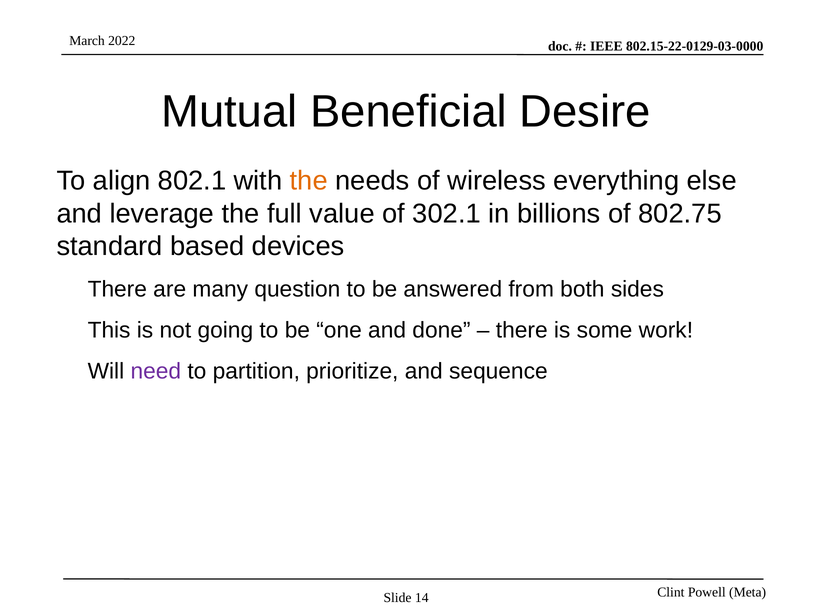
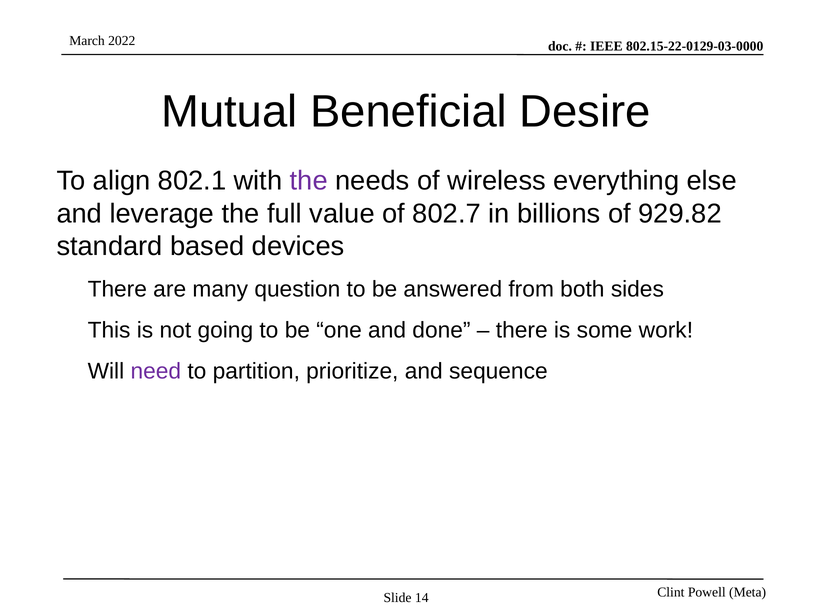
the at (309, 181) colour: orange -> purple
302.1: 302.1 -> 802.7
802.75: 802.75 -> 929.82
